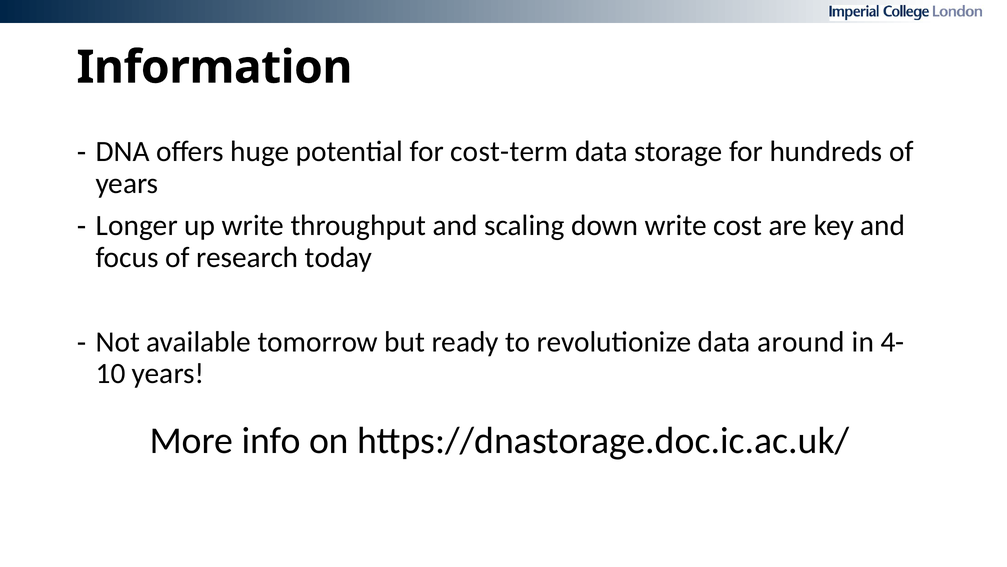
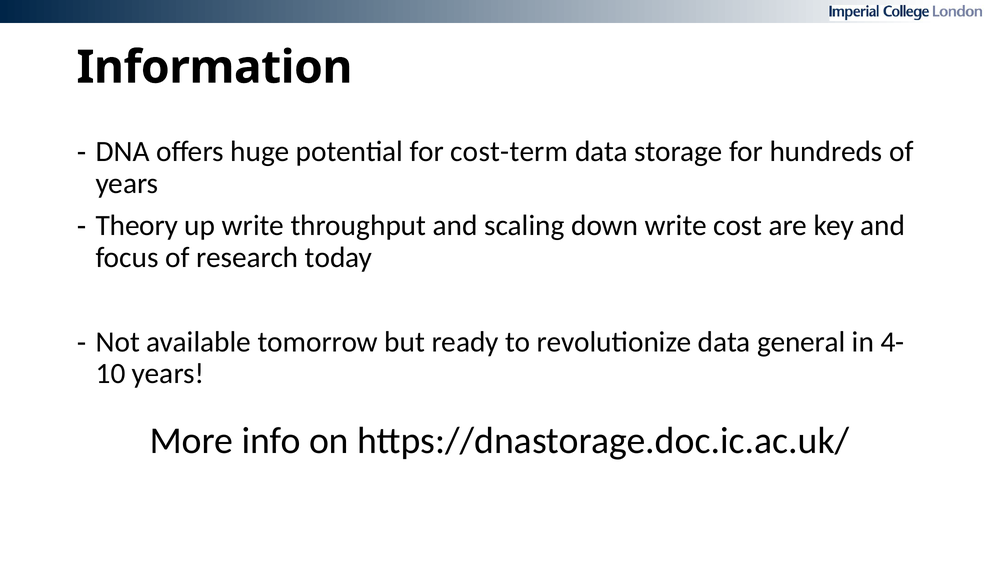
Longer: Longer -> Theory
around: around -> general
